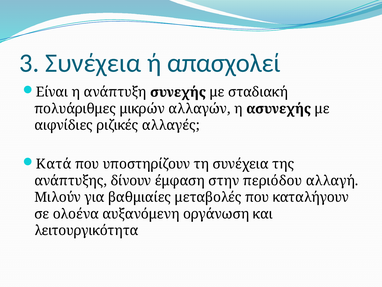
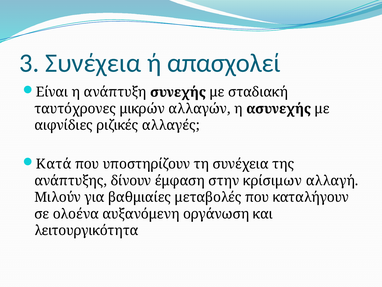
πολυάριθμες: πολυάριθμες -> ταυτόχρονες
περιόδου: περιόδου -> κρίσιμων
